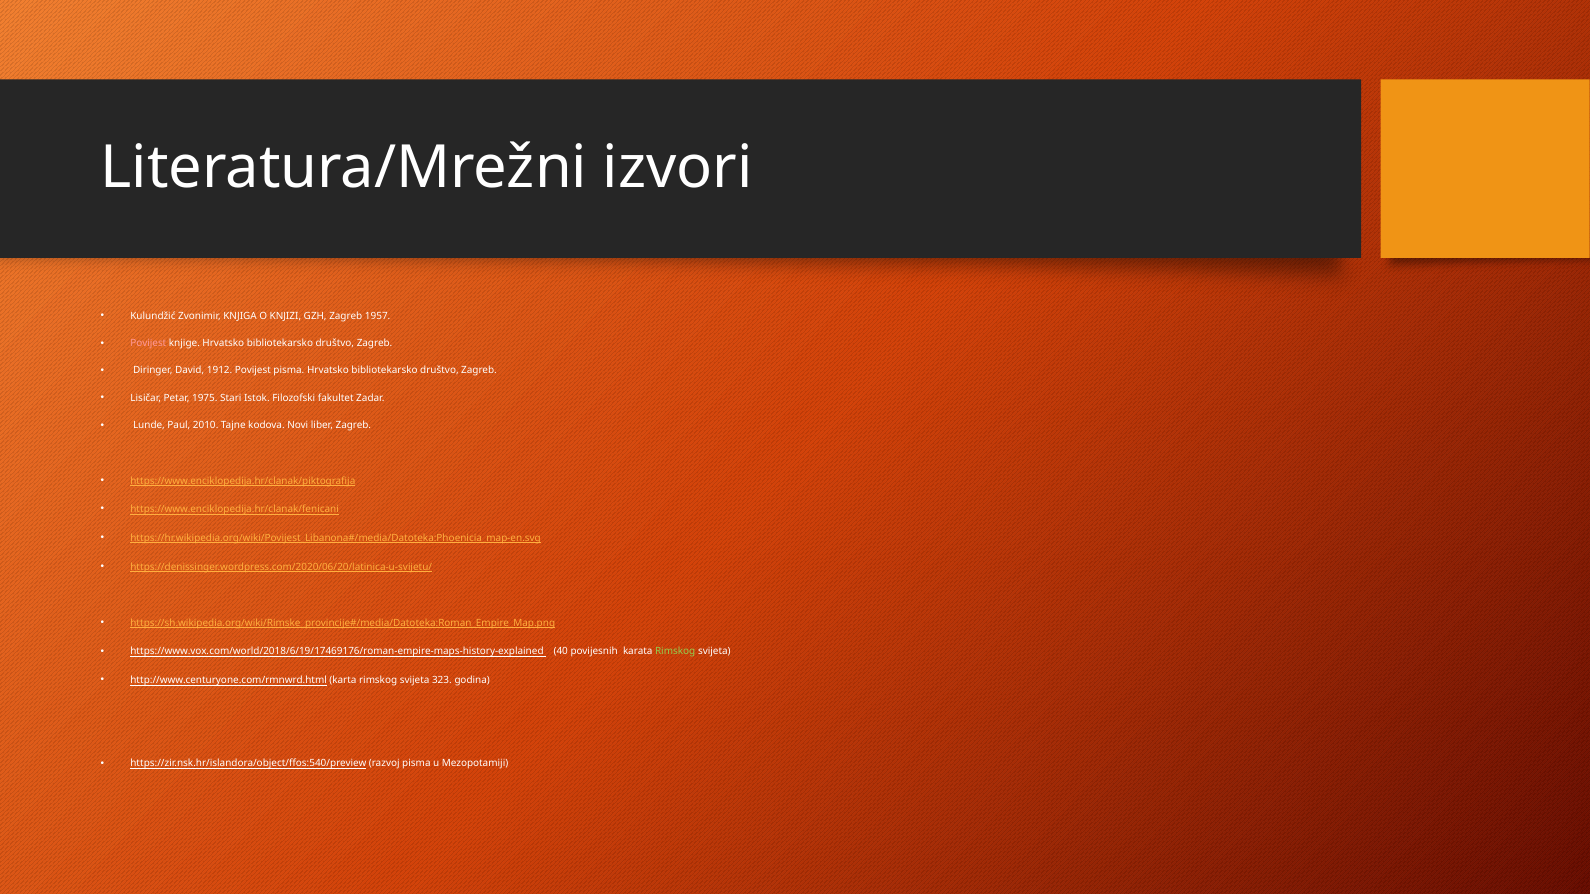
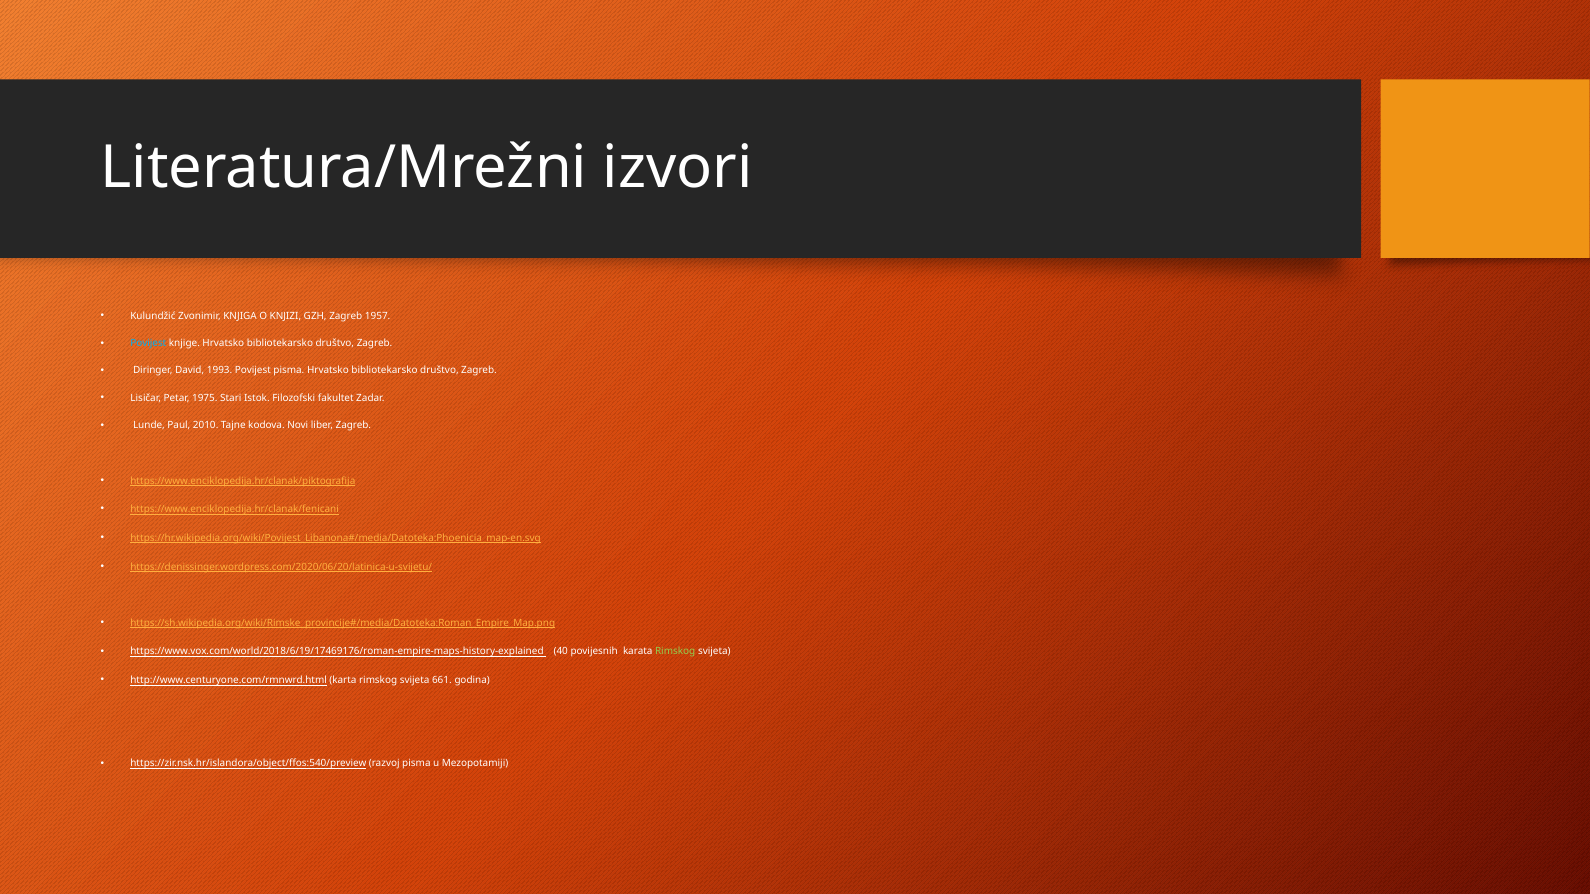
Povijest at (148, 343) colour: pink -> light blue
1912: 1912 -> 1993
323: 323 -> 661
